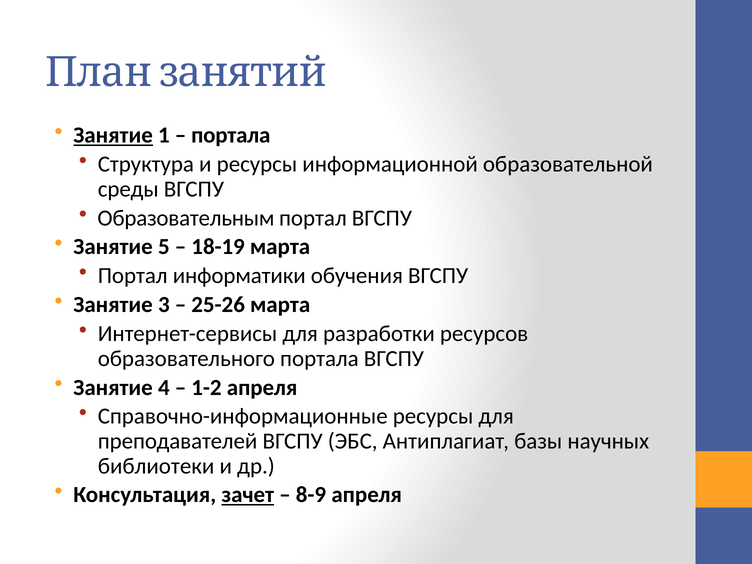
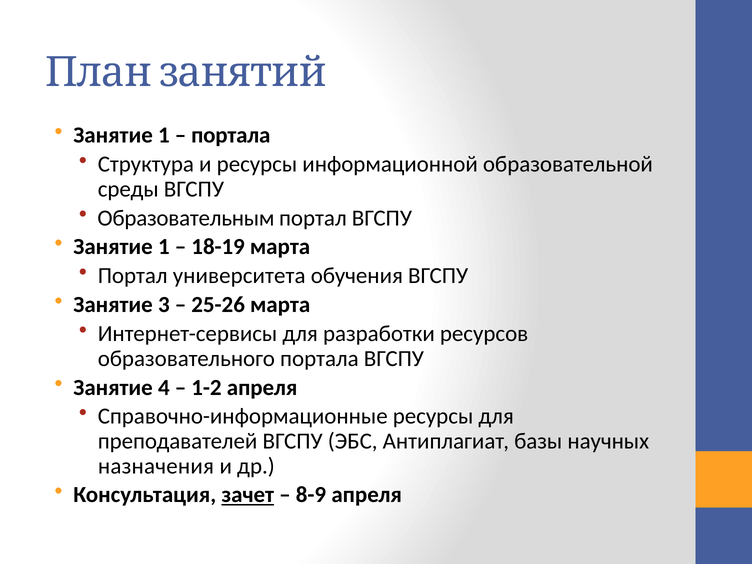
Занятие at (113, 135) underline: present -> none
5 at (164, 247): 5 -> 1
информатики: информатики -> университета
библиотеки: библиотеки -> назначения
